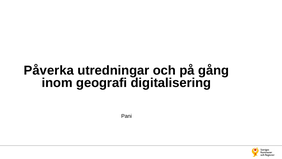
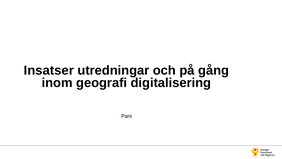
Påverka: Påverka -> Insatser
